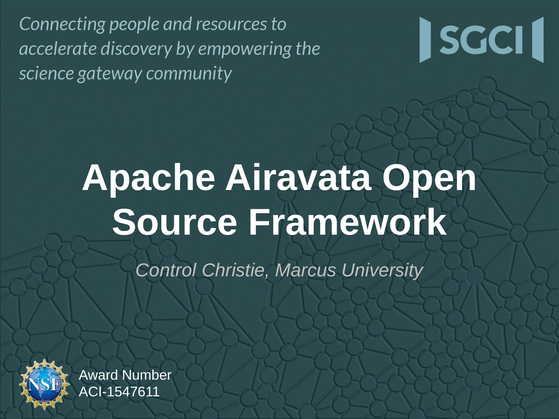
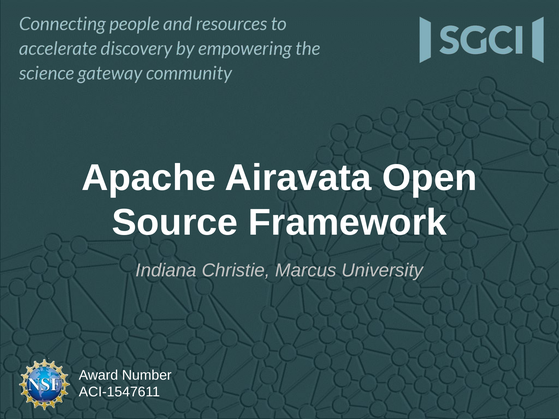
Control: Control -> Indiana
